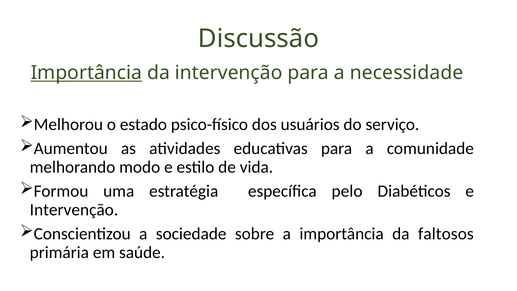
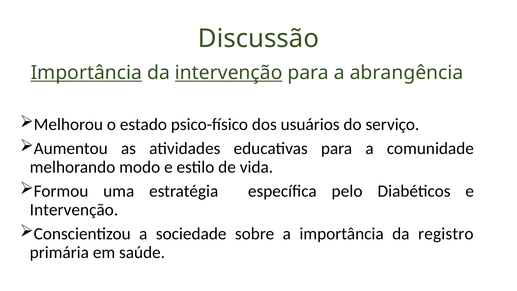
intervenção at (229, 73) underline: none -> present
necessidade: necessidade -> abrangência
faltosos: faltosos -> registro
